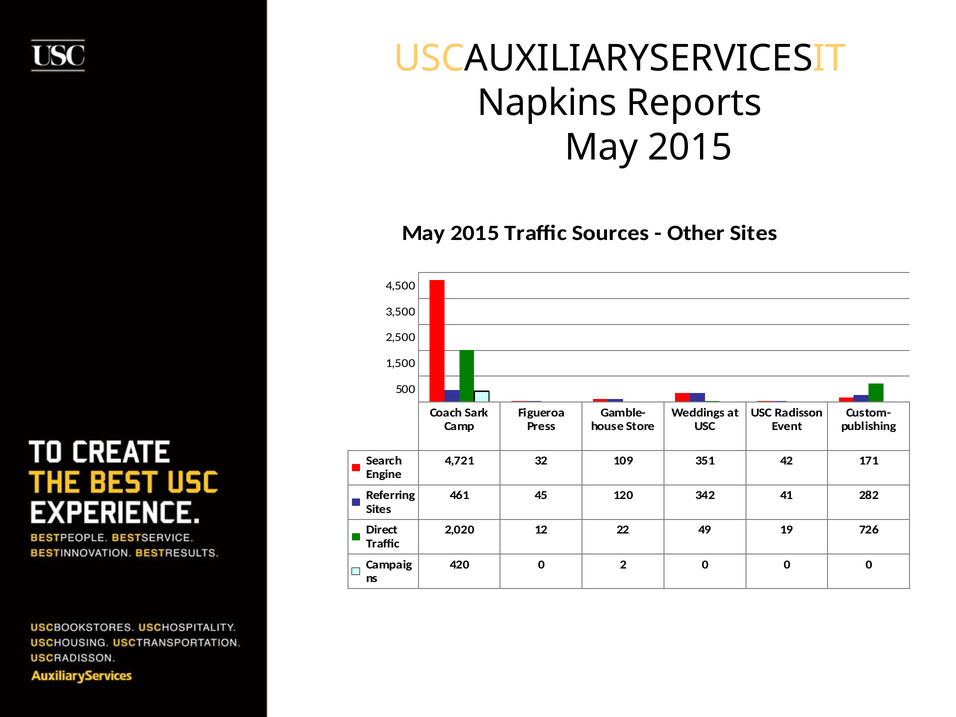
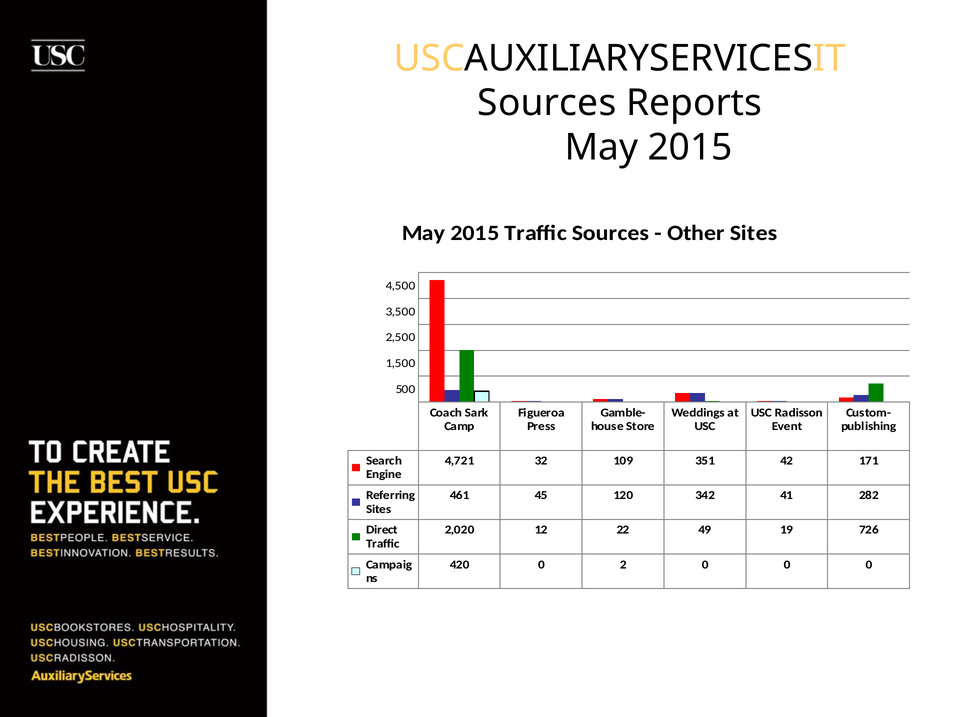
Napkins at (547, 103): Napkins -> Sources
